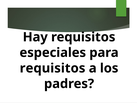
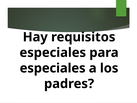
requisitos at (53, 68): requisitos -> especiales
